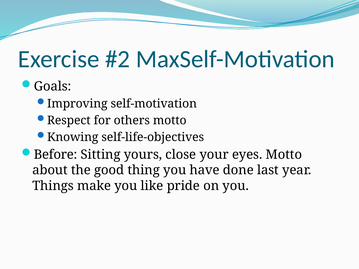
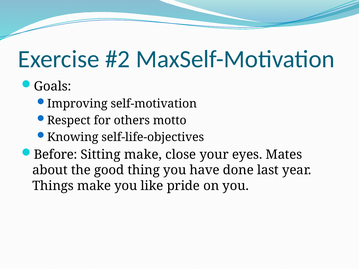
Sitting yours: yours -> make
eyes Motto: Motto -> Mates
